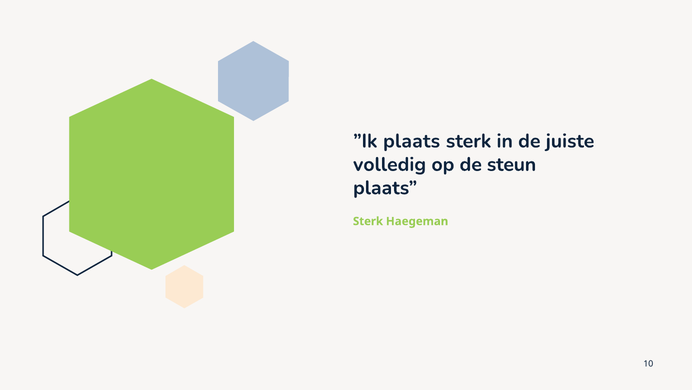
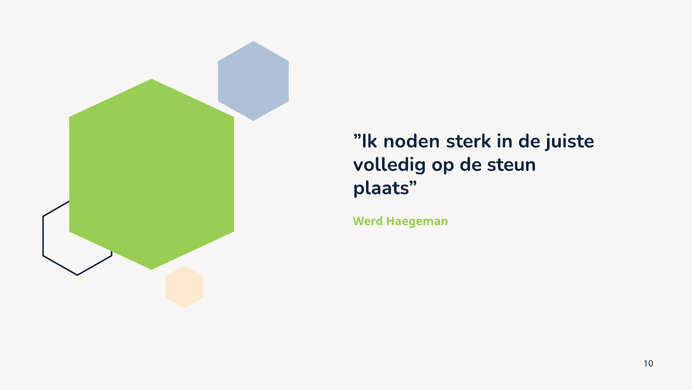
”Ik plaats: plaats -> noden
Sterk at (368, 221): Sterk -> Werd
